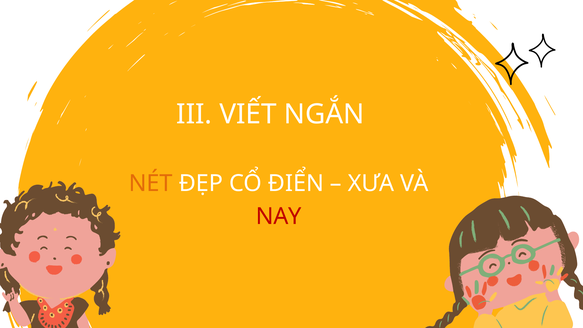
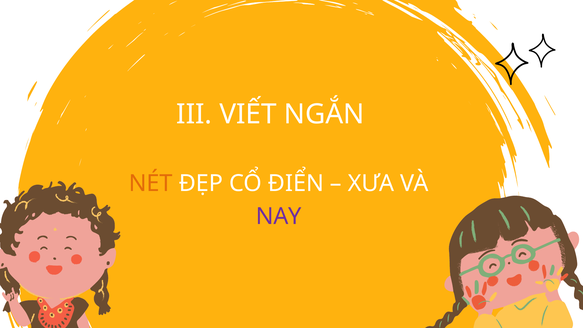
NAY colour: red -> purple
